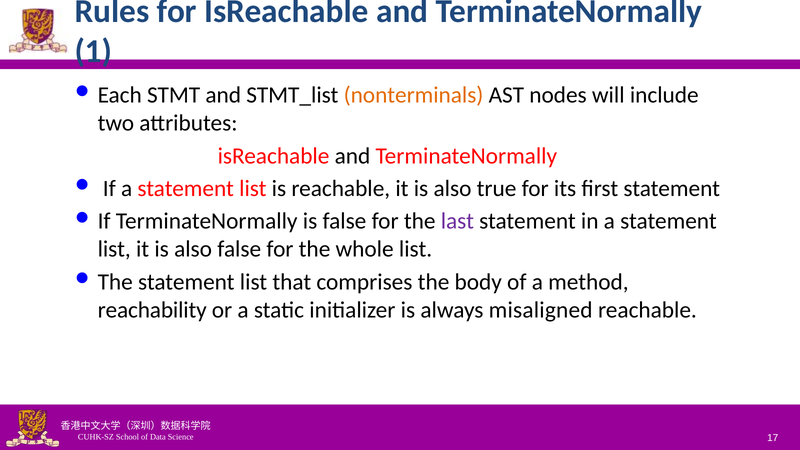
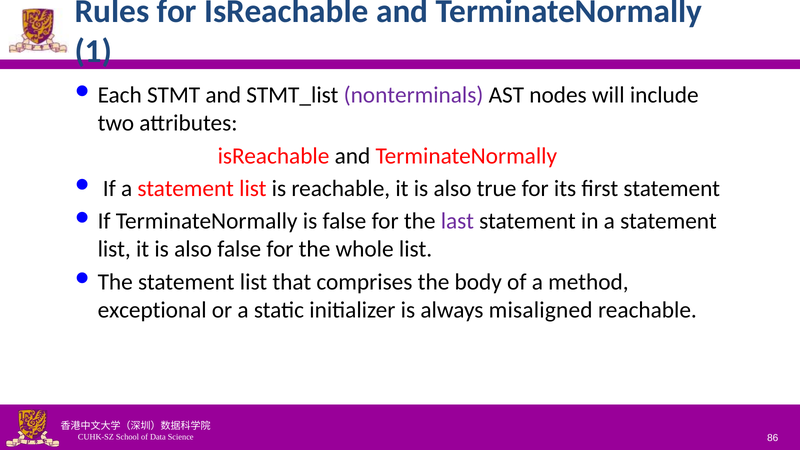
nonterminals colour: orange -> purple
reachability: reachability -> exceptional
17: 17 -> 86
